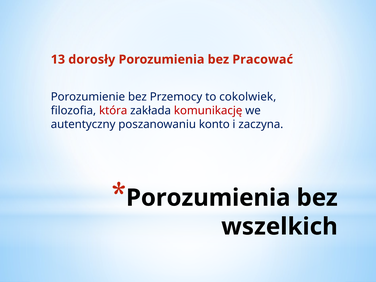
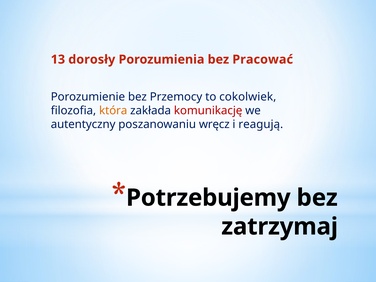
która colour: red -> orange
konto: konto -> wręcz
zaczyna: zaczyna -> reagują
Porozumienia at (208, 198): Porozumienia -> Potrzebujemy
wszelkich: wszelkich -> zatrzymaj
